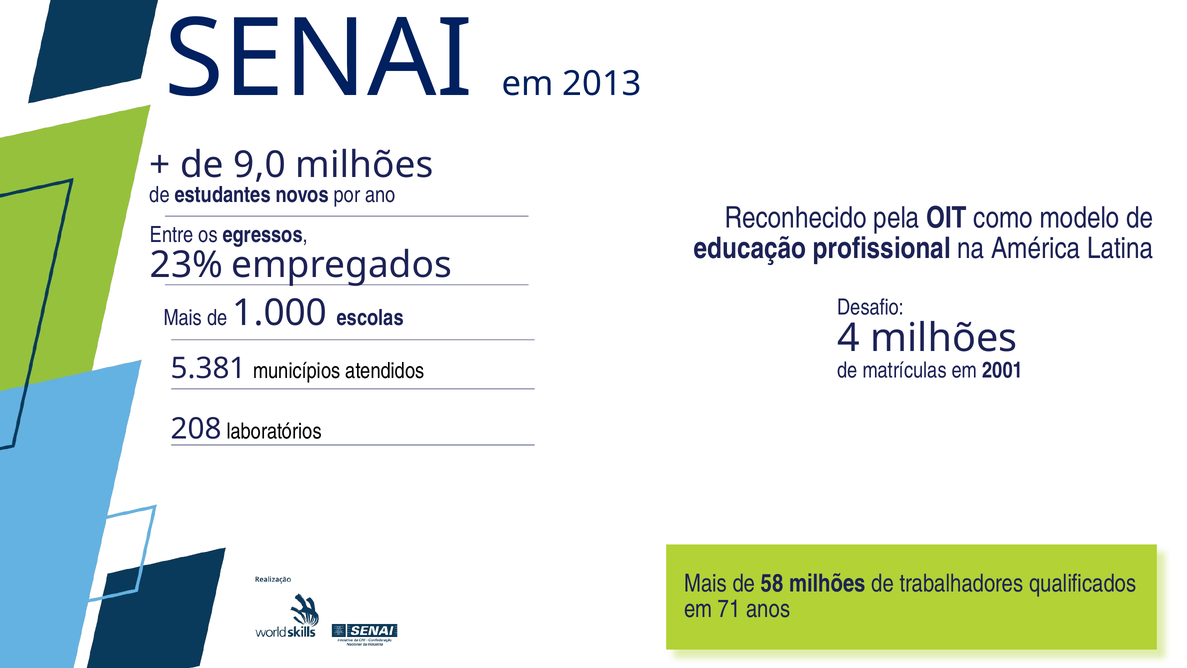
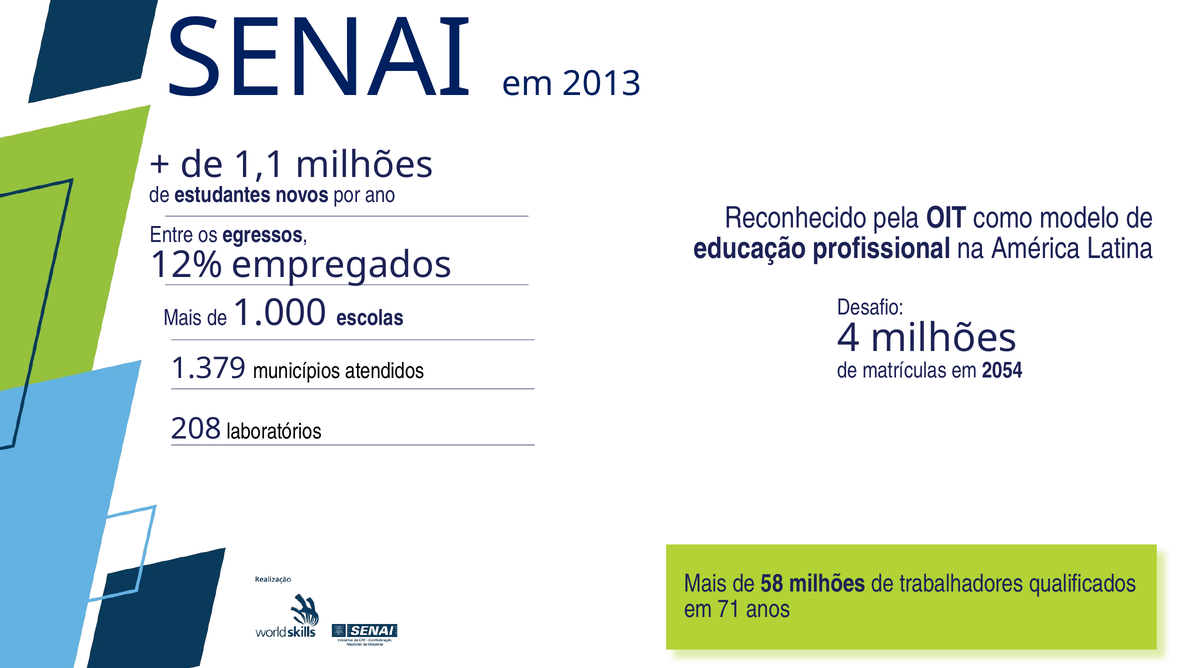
9,0: 9,0 -> 1,1
23%: 23% -> 12%
5.381: 5.381 -> 1.379
2001: 2001 -> 2054
